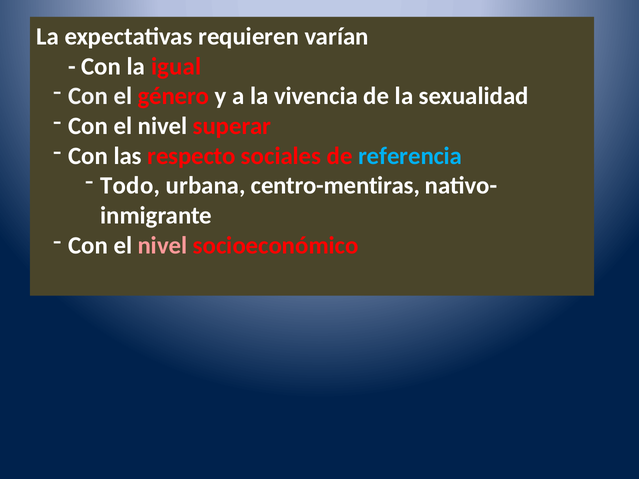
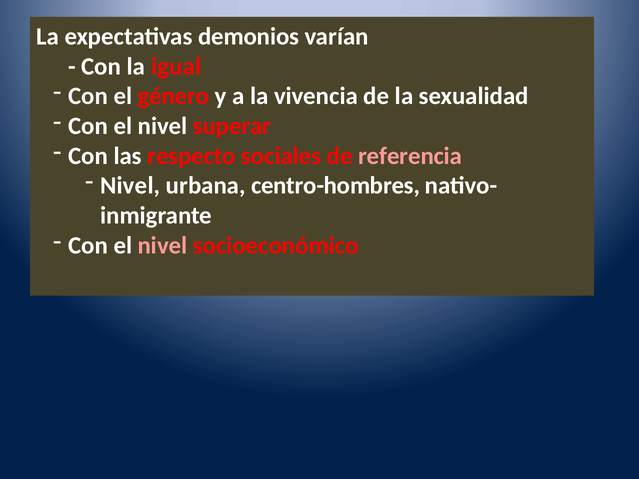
requieren: requieren -> demonios
referencia colour: light blue -> pink
Todo at (130, 186): Todo -> Nivel
centro-mentiras: centro-mentiras -> centro-hombres
